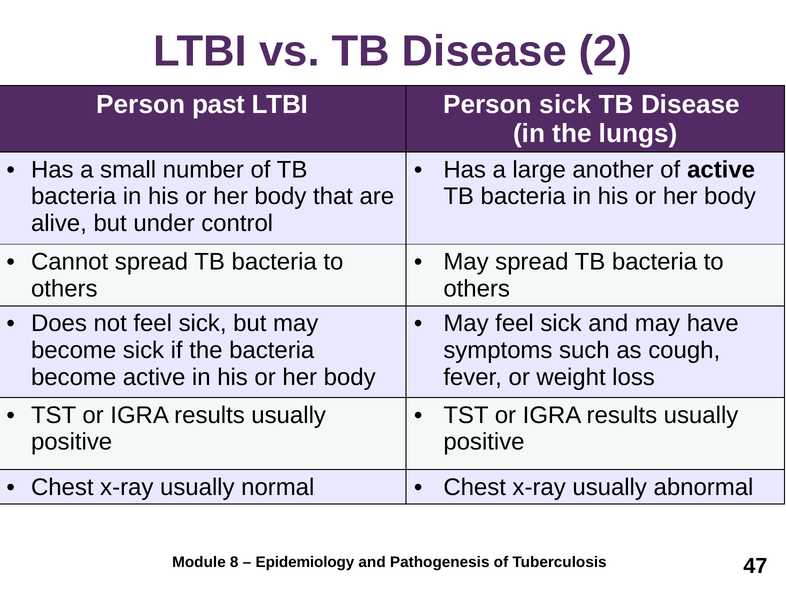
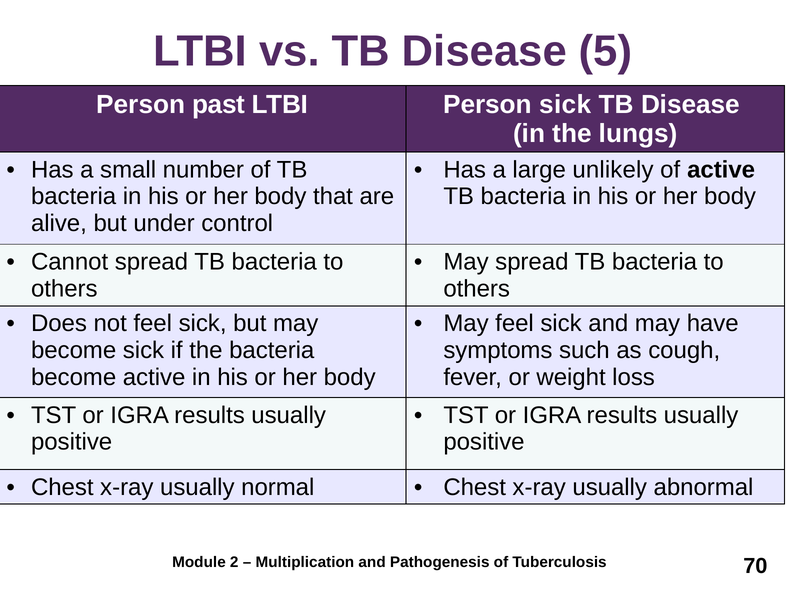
2: 2 -> 5
another: another -> unlikely
8: 8 -> 2
Epidemiology: Epidemiology -> Multiplication
47: 47 -> 70
